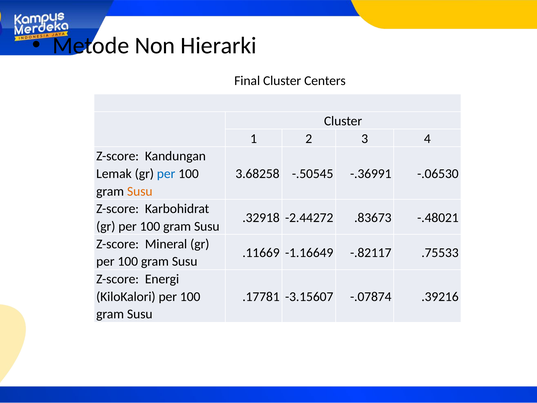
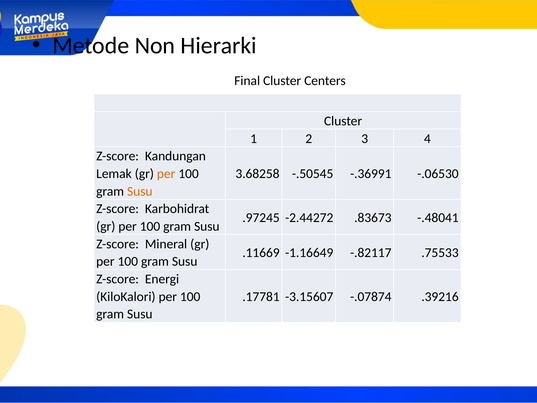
per at (166, 174) colour: blue -> orange
.32918: .32918 -> .97245
-.48021: -.48021 -> -.48041
